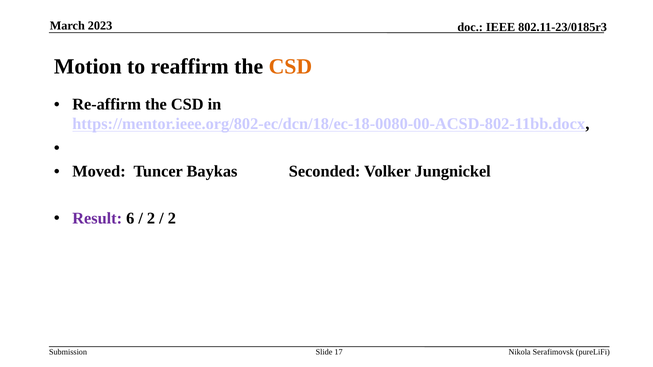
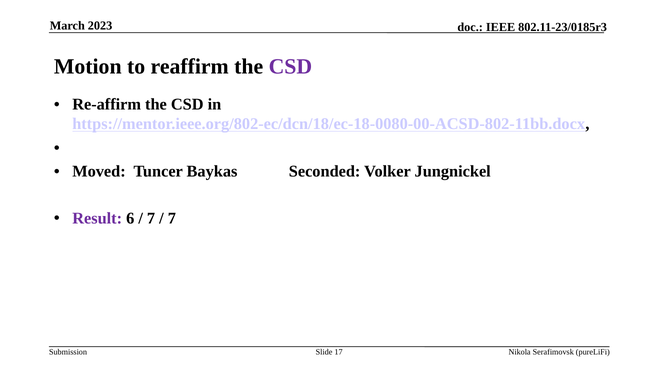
CSD at (290, 67) colour: orange -> purple
2 at (151, 219): 2 -> 7
2 at (172, 219): 2 -> 7
